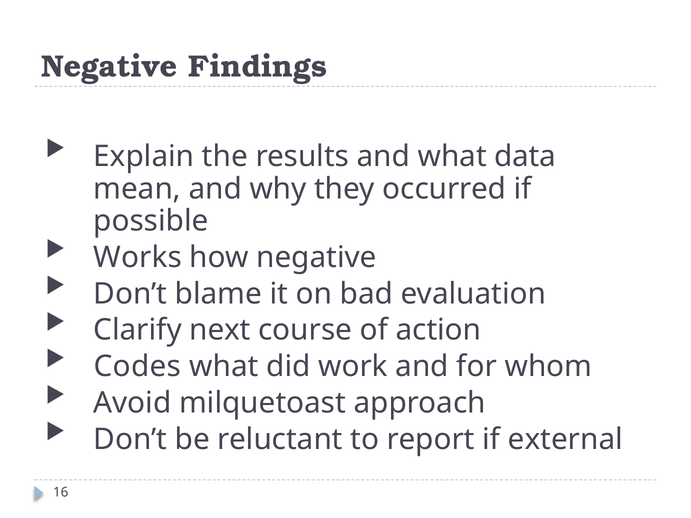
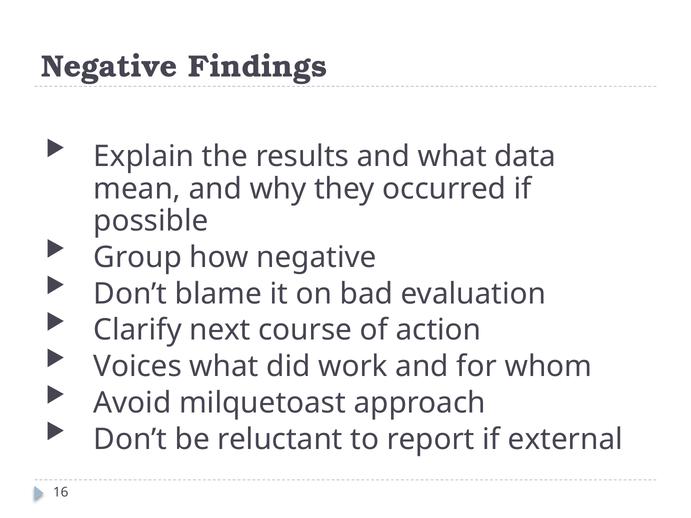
Works: Works -> Group
Codes: Codes -> Voices
